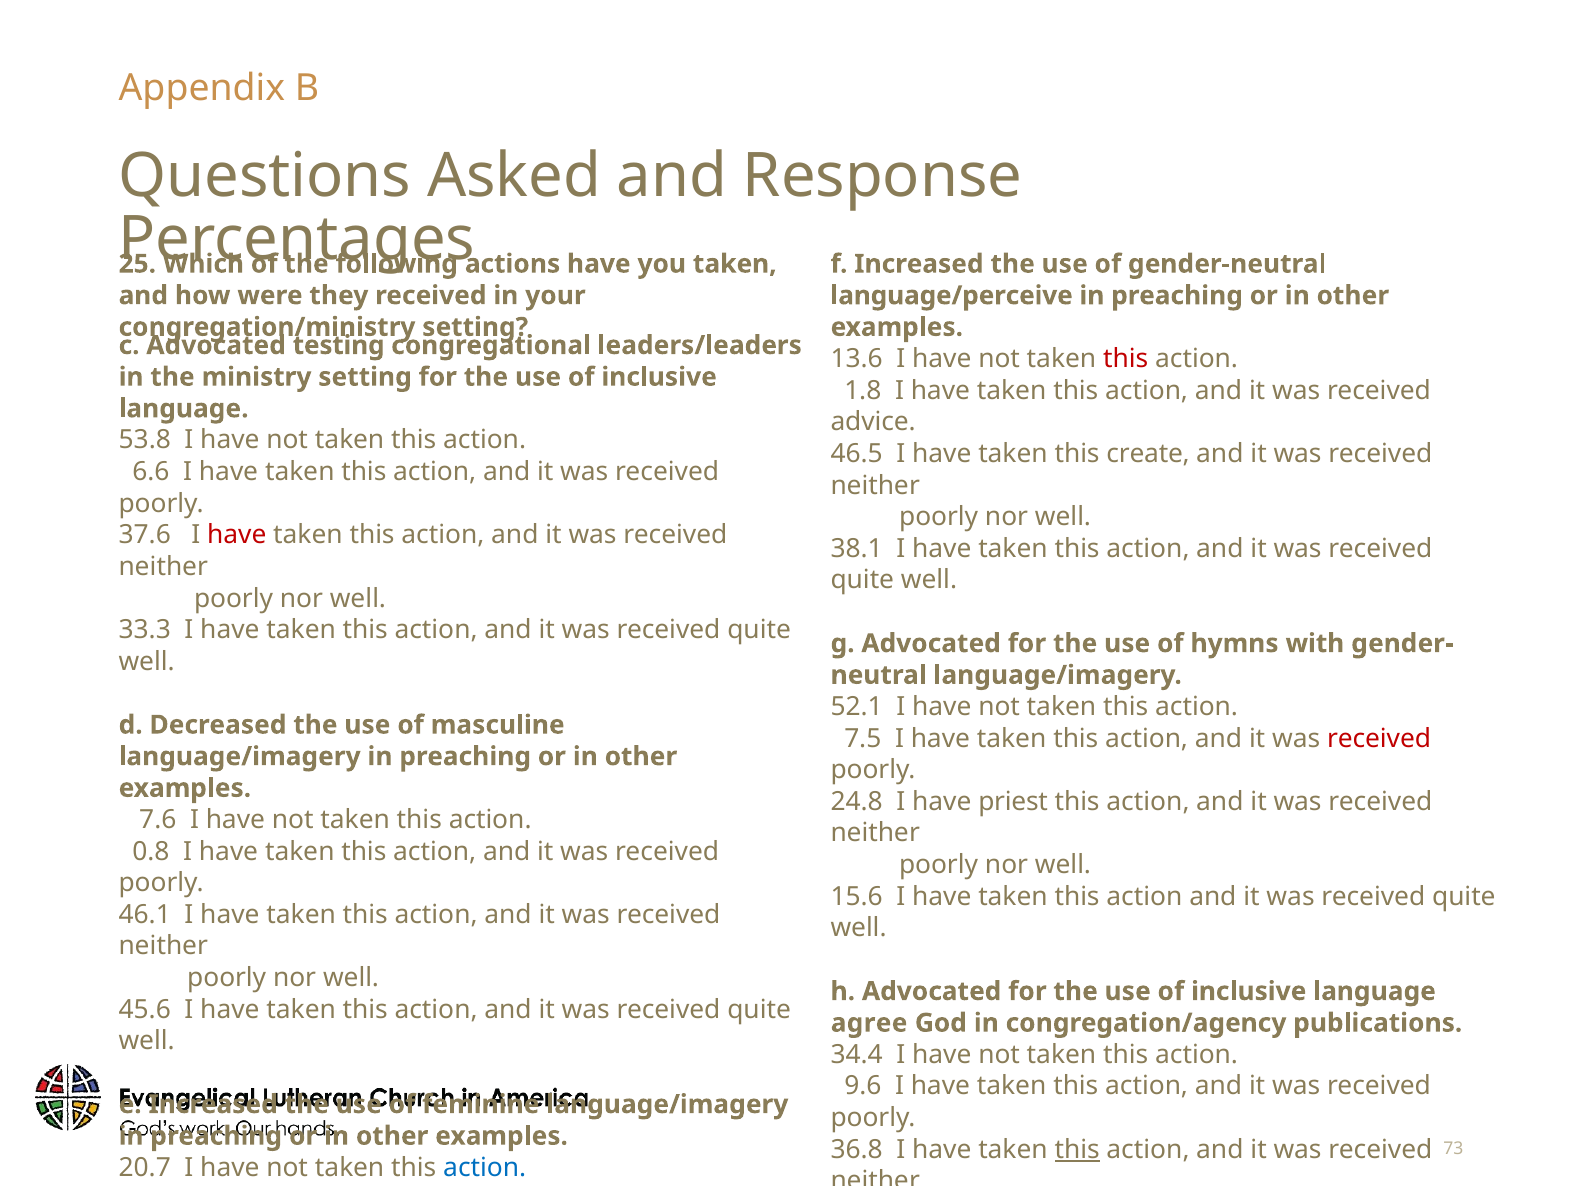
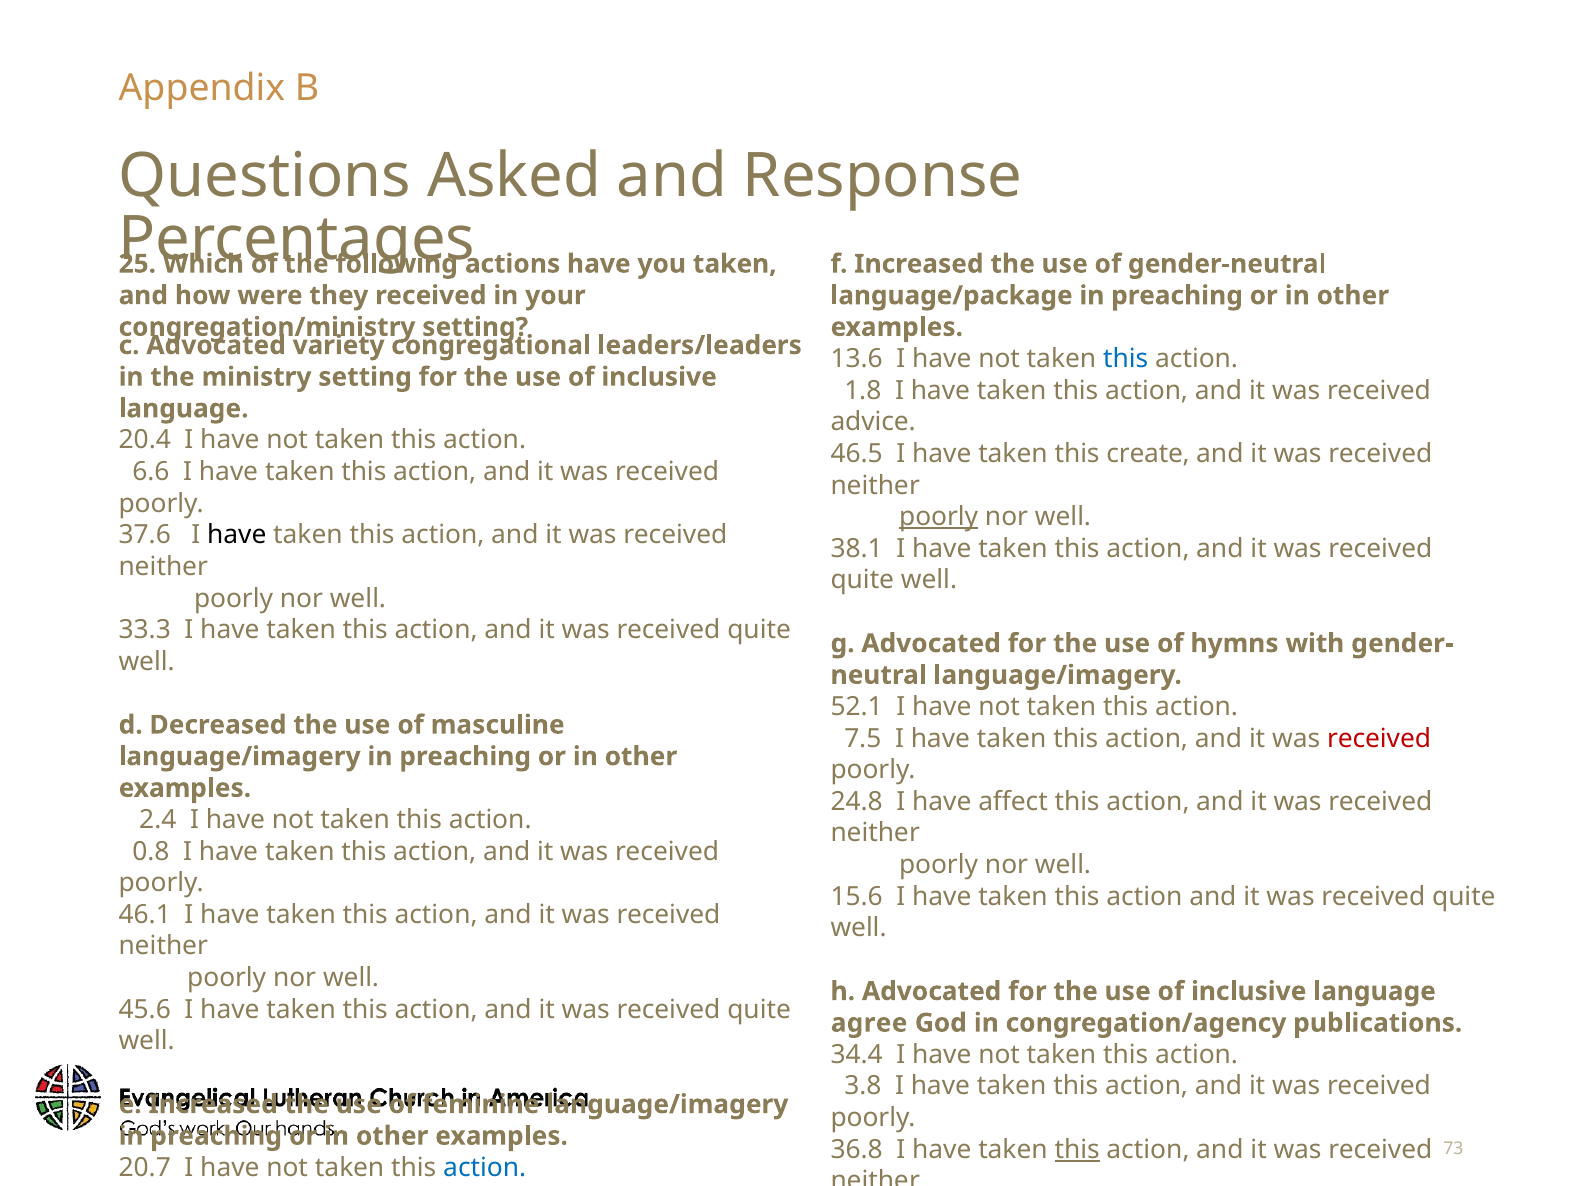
language/perceive: language/perceive -> language/package
testing: testing -> variety
this at (1126, 359) colour: red -> blue
53.8: 53.8 -> 20.4
poorly at (939, 517) underline: none -> present
have at (237, 535) colour: red -> black
priest: priest -> affect
7.6: 7.6 -> 2.4
9.6 at (863, 1087): 9.6 -> 3.8
